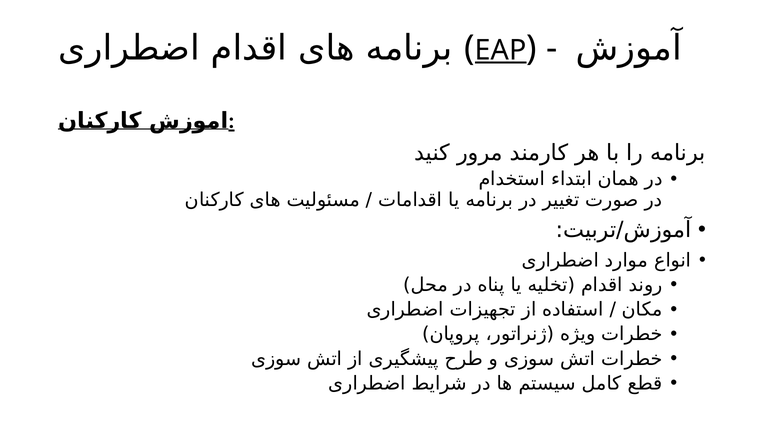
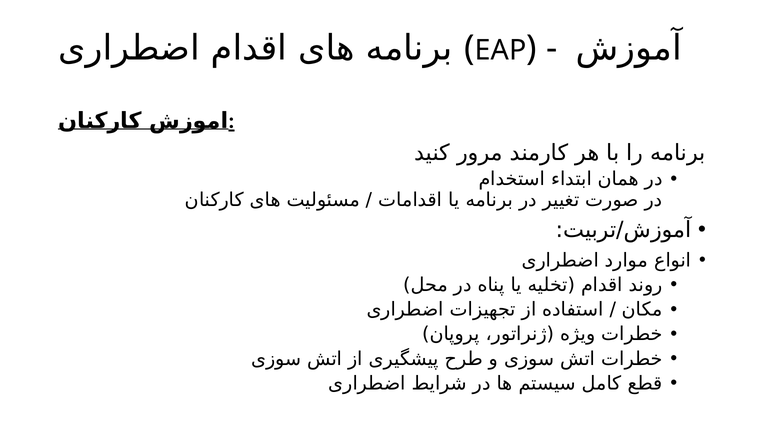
EAP underline: present -> none
